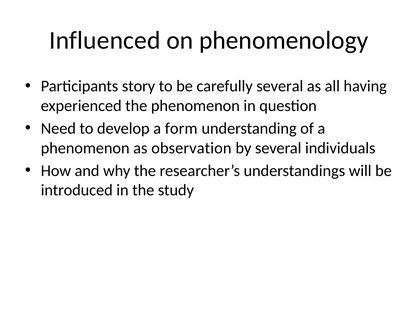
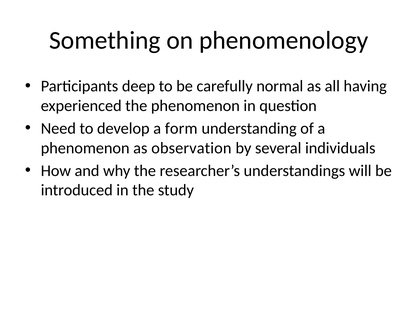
Influenced: Influenced -> Something
story: story -> deep
carefully several: several -> normal
